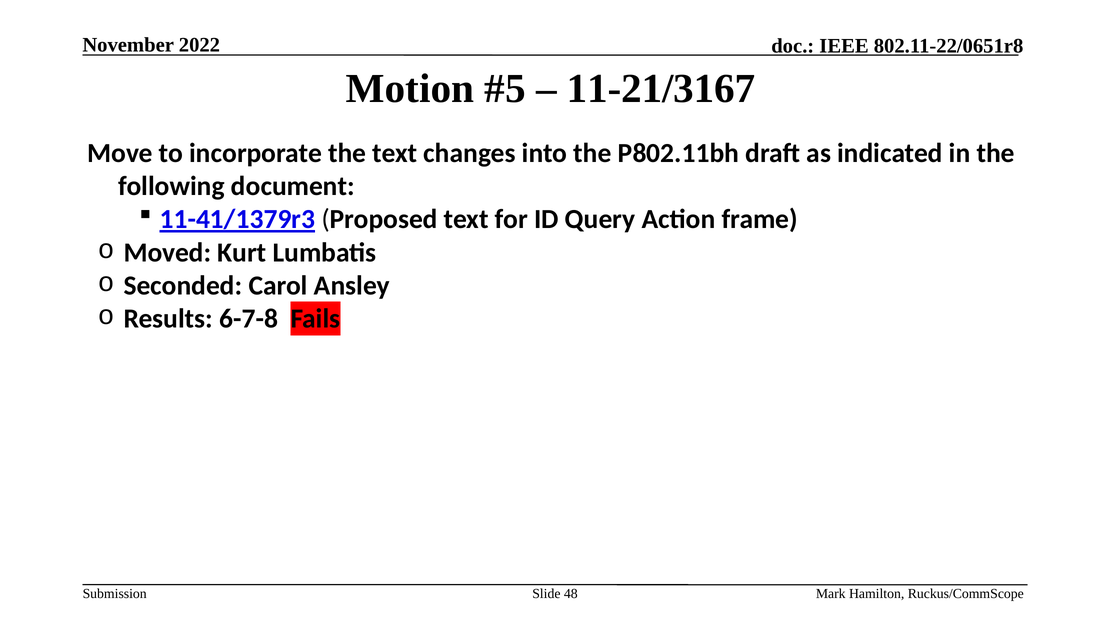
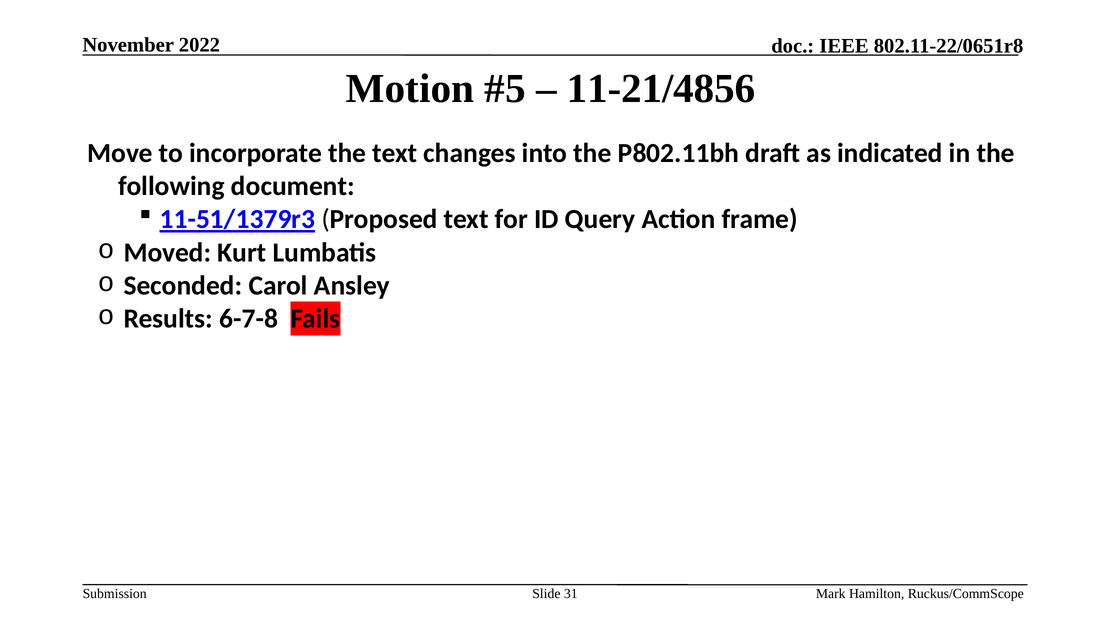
11-21/3167: 11-21/3167 -> 11-21/4856
11-41/1379r3: 11-41/1379r3 -> 11-51/1379r3
48: 48 -> 31
